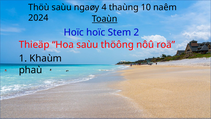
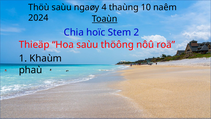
Hoïc at (74, 32): Hoïc -> Chia
